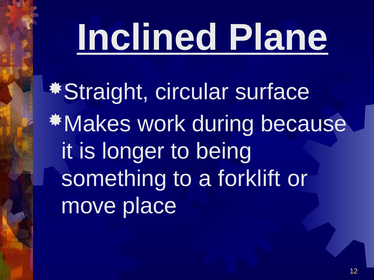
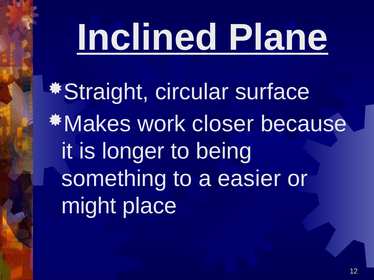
during: during -> closer
forklift: forklift -> easier
move: move -> might
